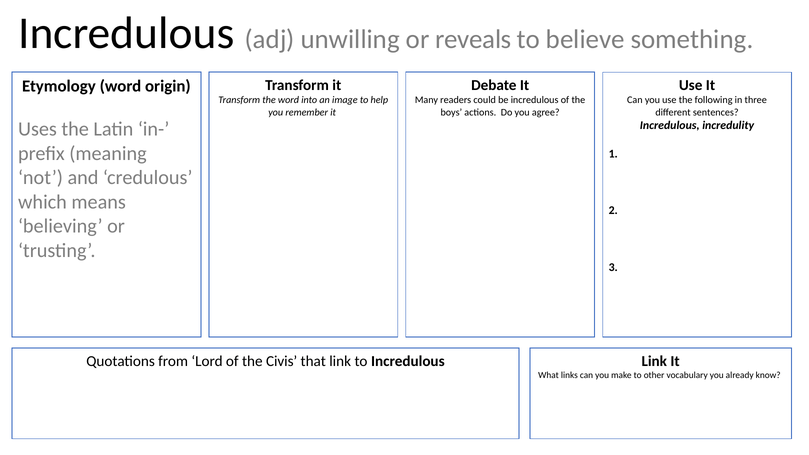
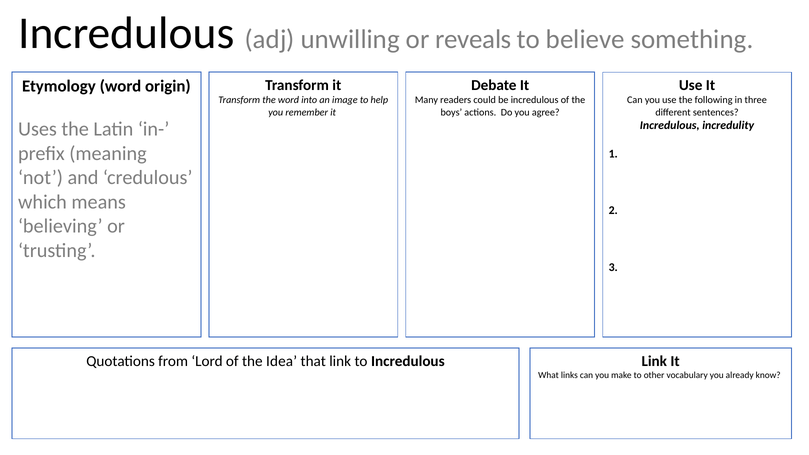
Civis: Civis -> Idea
